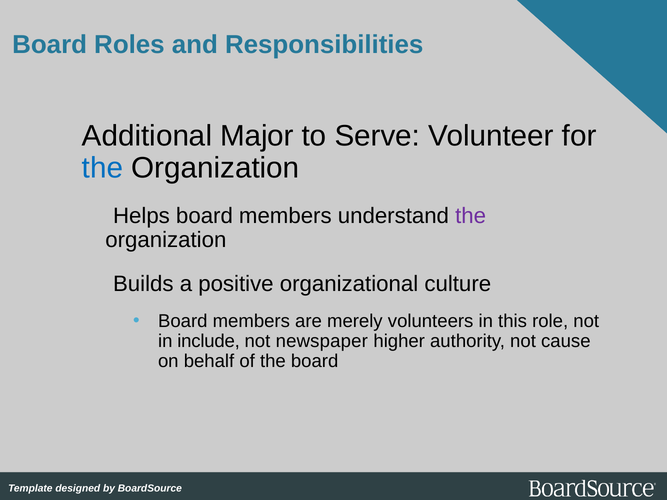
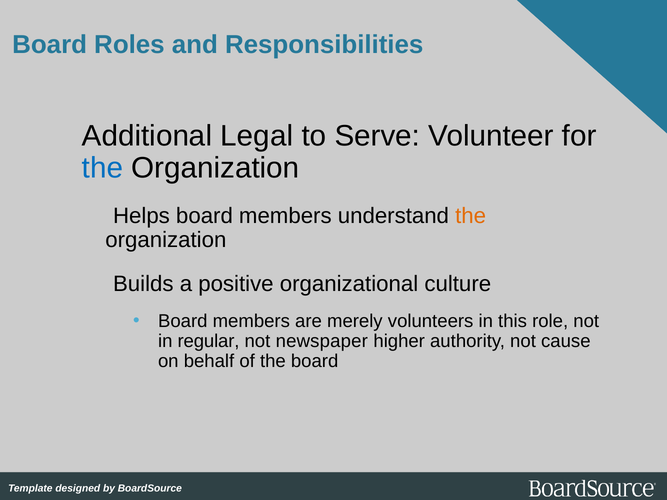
Major: Major -> Legal
the at (471, 216) colour: purple -> orange
include: include -> regular
